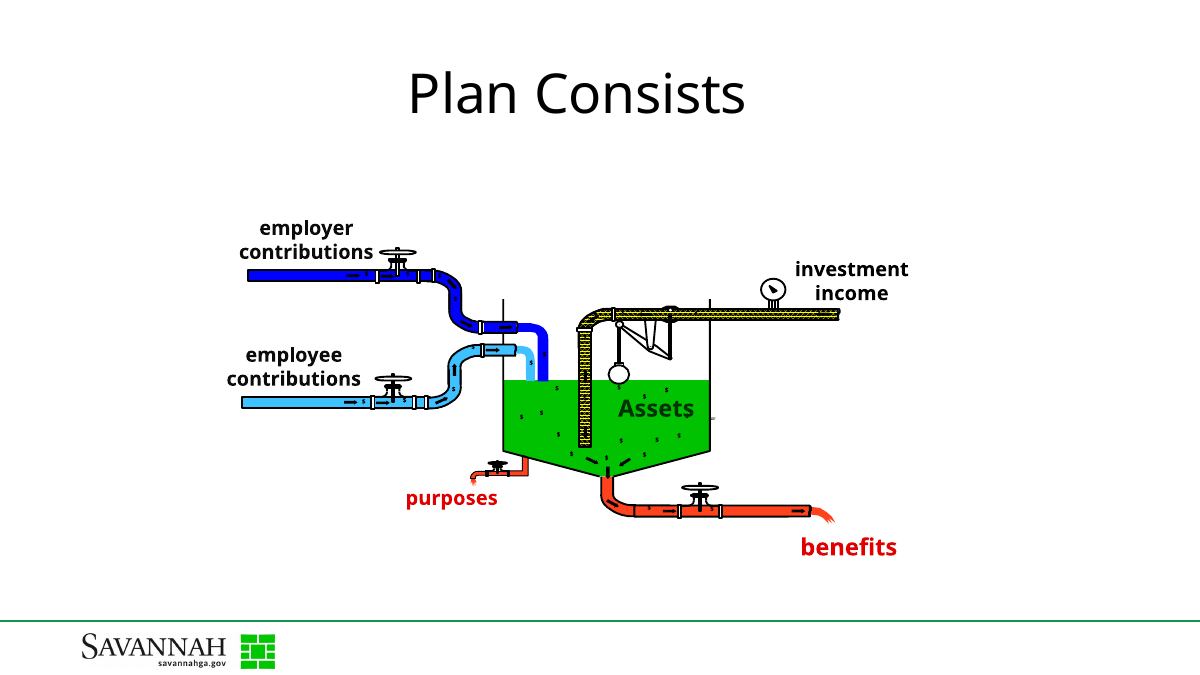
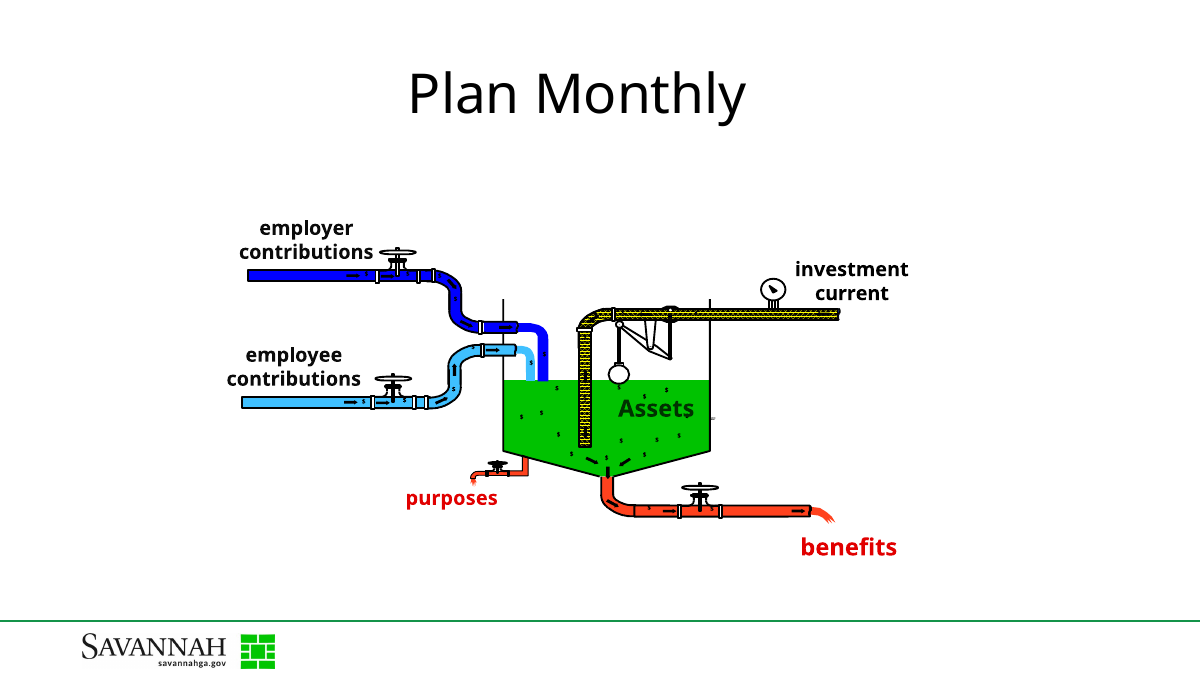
Consists: Consists -> Monthly
income: income -> current
